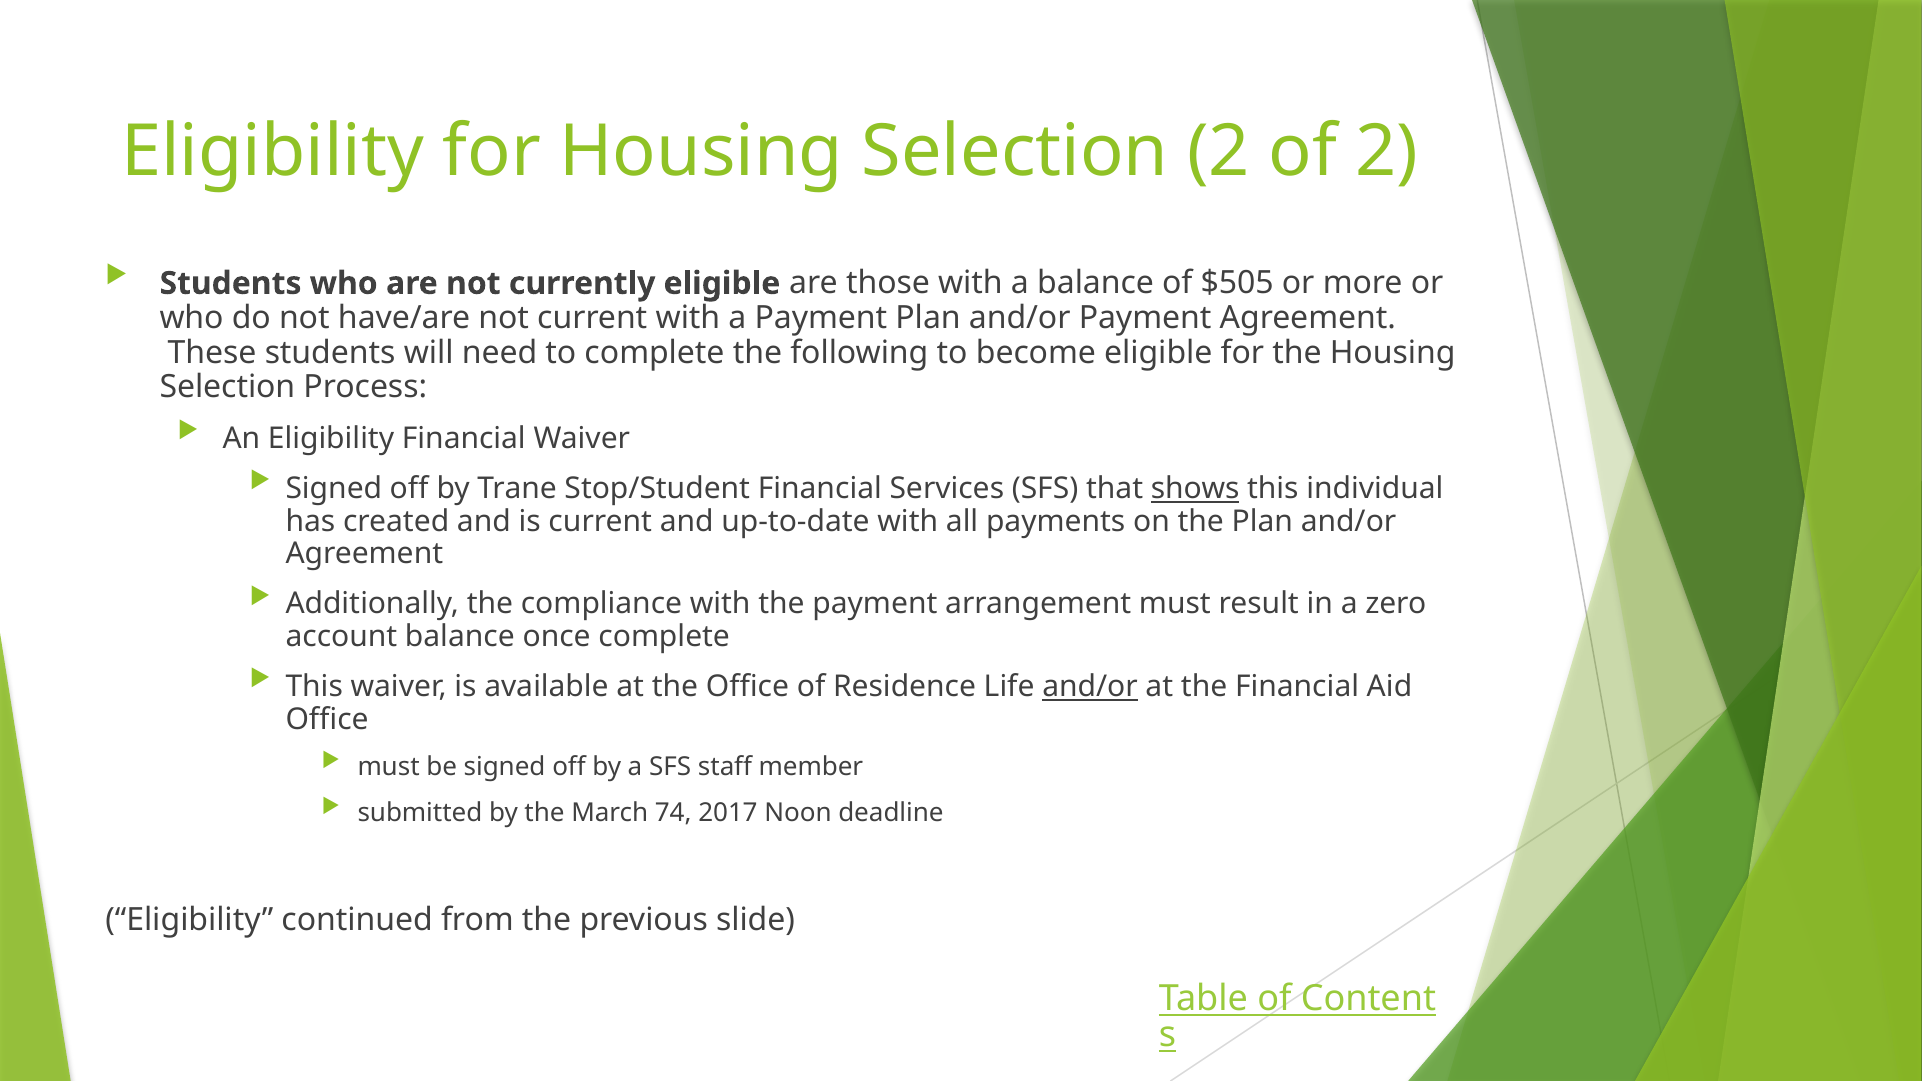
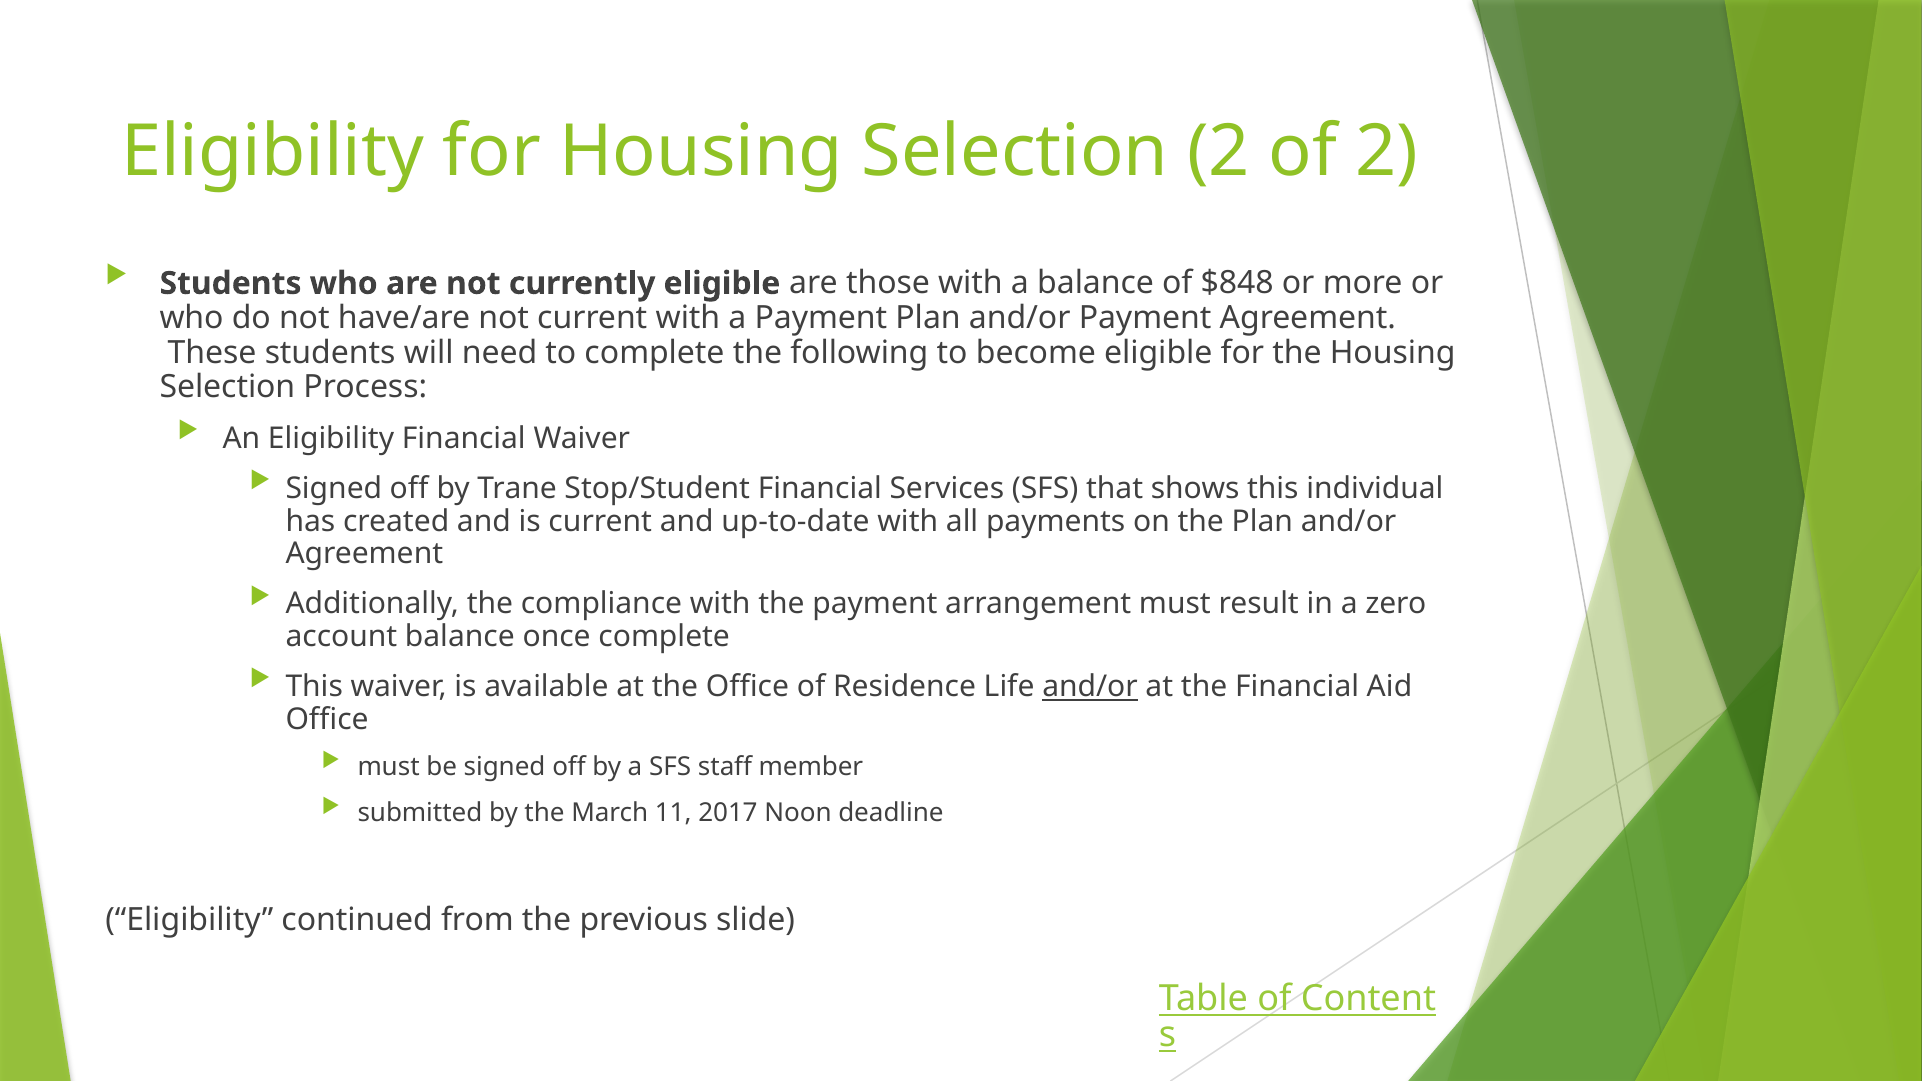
$505: $505 -> $848
shows underline: present -> none
74: 74 -> 11
